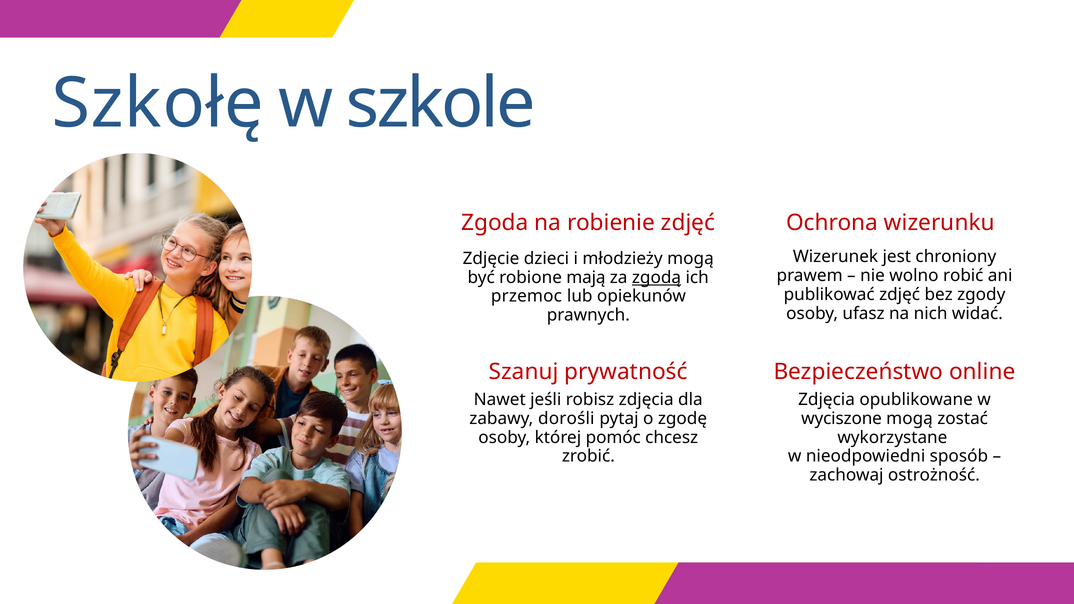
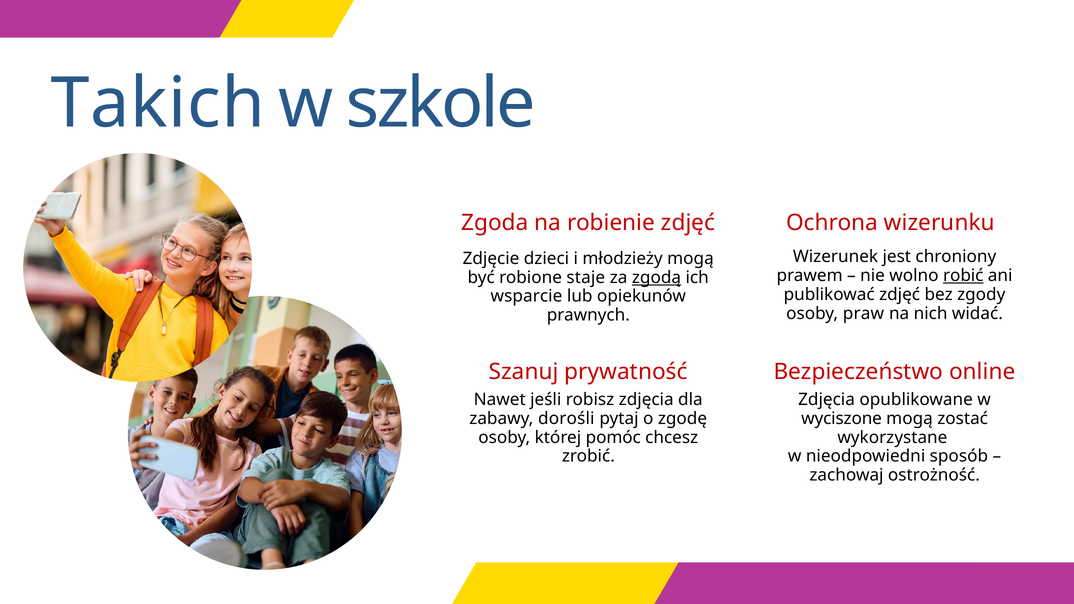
Szkołę: Szkołę -> Takich
robić underline: none -> present
mają: mają -> staje
przemoc: przemoc -> wsparcie
ufasz: ufasz -> praw
